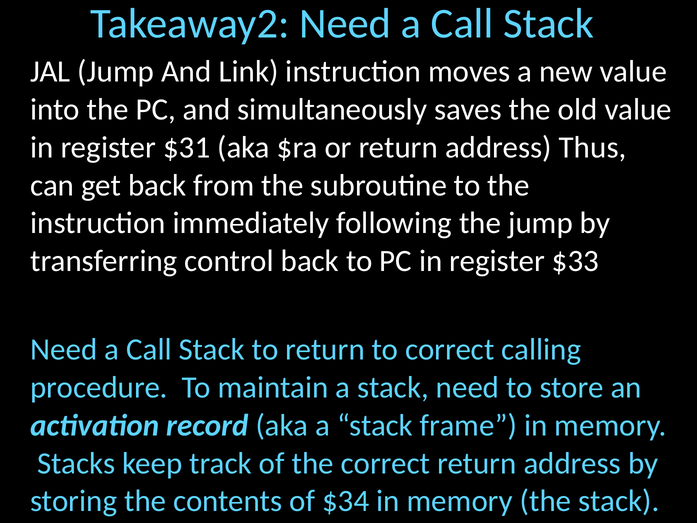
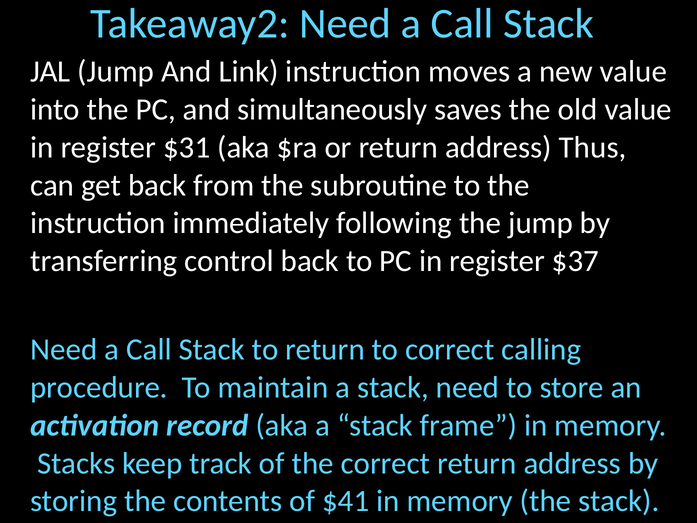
$33: $33 -> $37
$34: $34 -> $41
